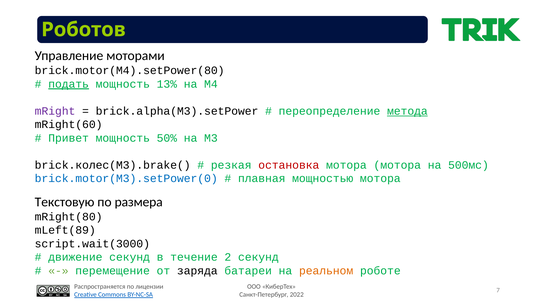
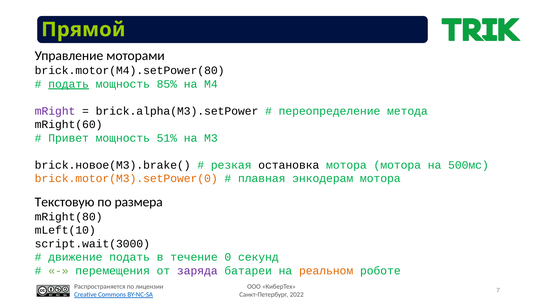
Роботов: Роботов -> Прямой
13%: 13% -> 85%
метода underline: present -> none
50%: 50% -> 51%
brick.колес(M3).brake(: brick.колес(M3).brake( -> brick.новое(M3).brake(
остановка colour: red -> black
brick.motor(M3).setPower(0 colour: blue -> orange
мощностью: мощностью -> энкодерам
mLeft(89: mLeft(89 -> mLeft(10
движение секунд: секунд -> подать
2: 2 -> 0
перемещение: перемещение -> перемещения
заряда colour: black -> purple
